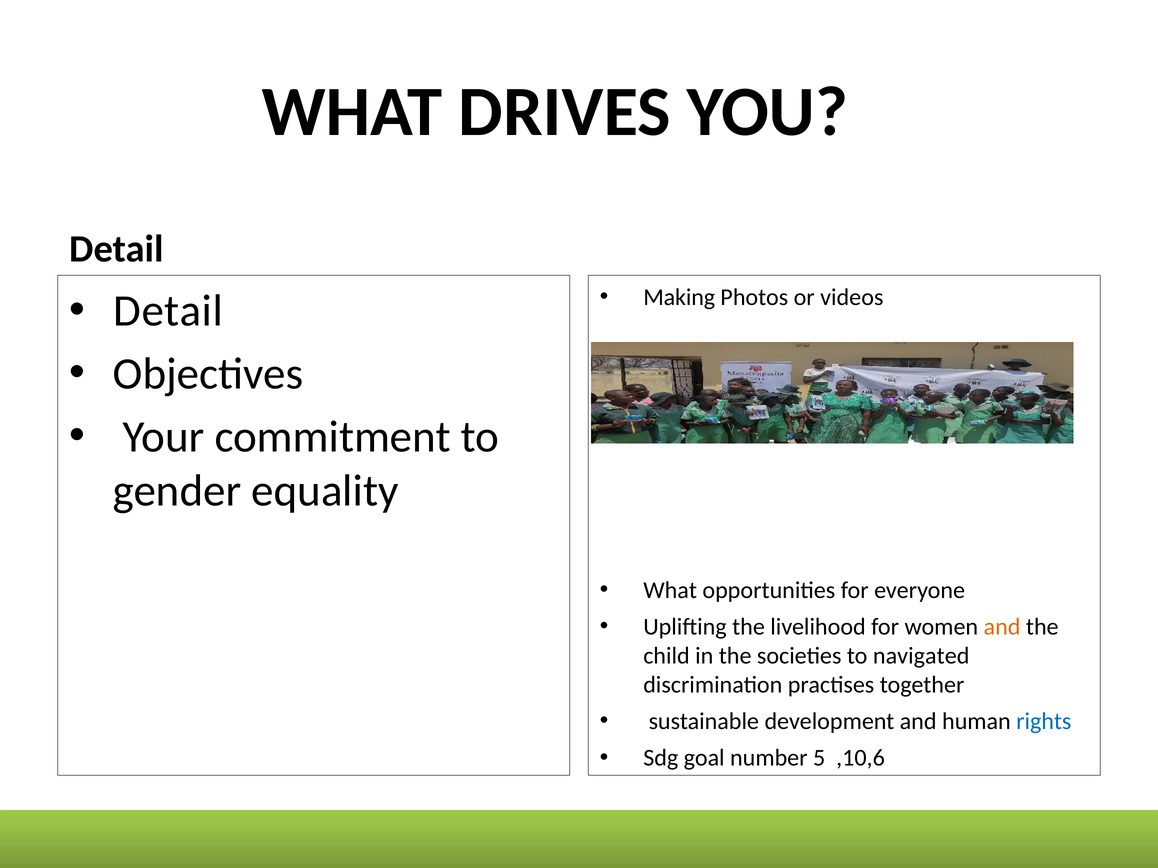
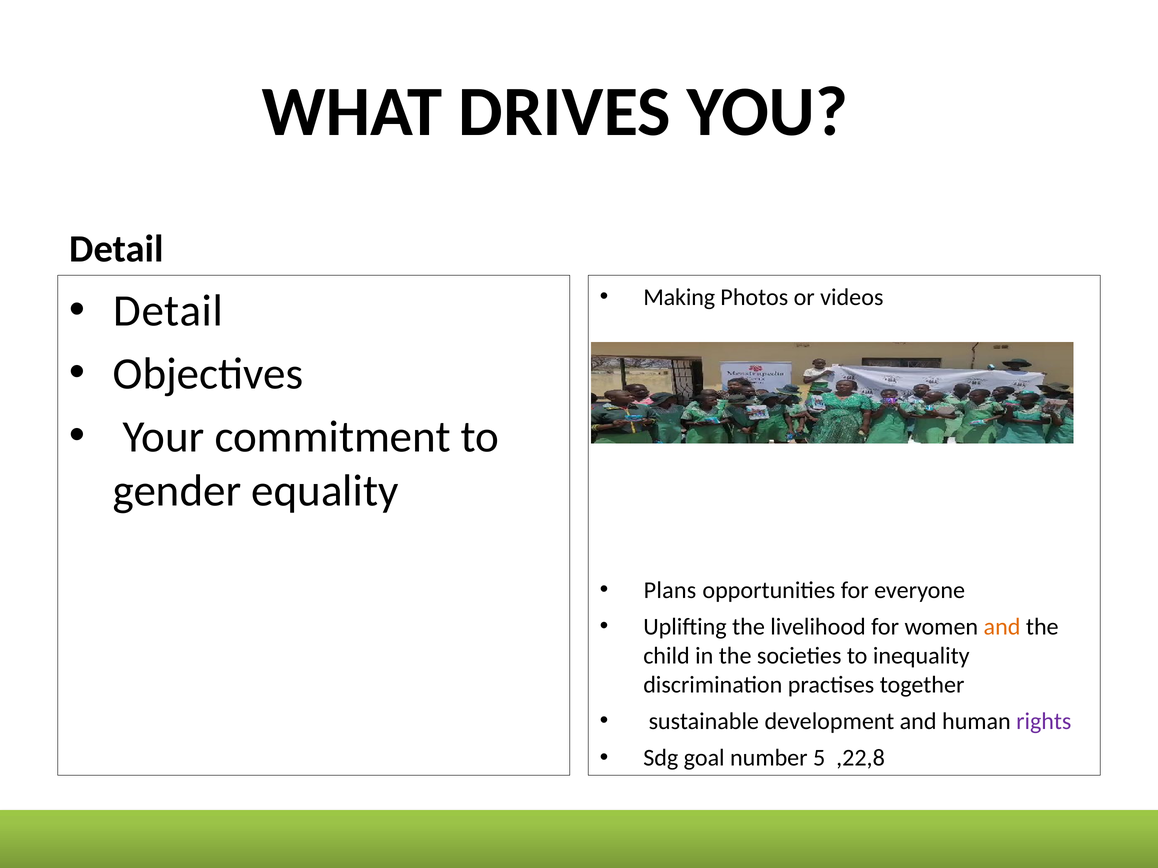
What at (670, 591): What -> Plans
navigated: navigated -> inequality
rights colour: blue -> purple
,10,6: ,10,6 -> ,22,8
